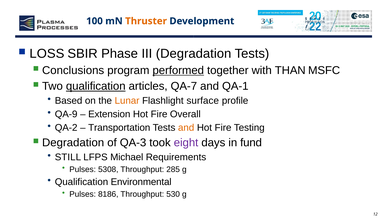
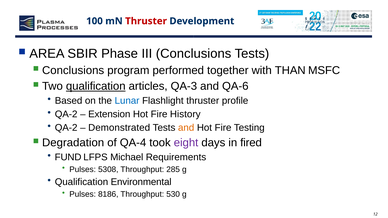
Thruster at (146, 21) colour: orange -> red
LOSS: LOSS -> AREA
III Degradation: Degradation -> Conclusions
performed underline: present -> none
QA-7: QA-7 -> QA-3
QA-1: QA-1 -> QA-6
Lunar colour: orange -> blue
Flashlight surface: surface -> thruster
QA-9 at (66, 114): QA-9 -> QA-2
Overall: Overall -> History
Transportation: Transportation -> Demonstrated
QA-3: QA-3 -> QA-4
fund: fund -> fired
STILL: STILL -> FUND
